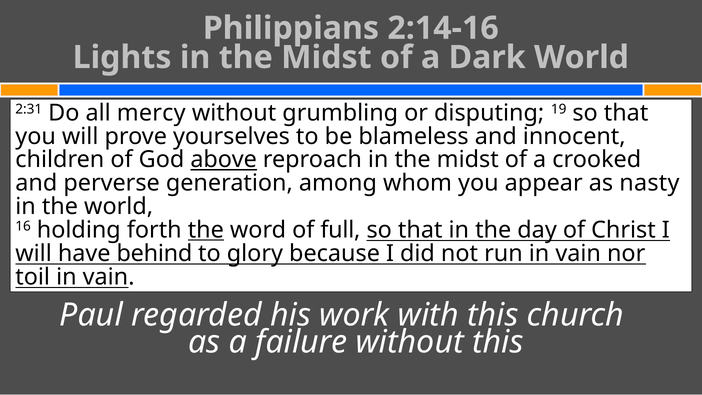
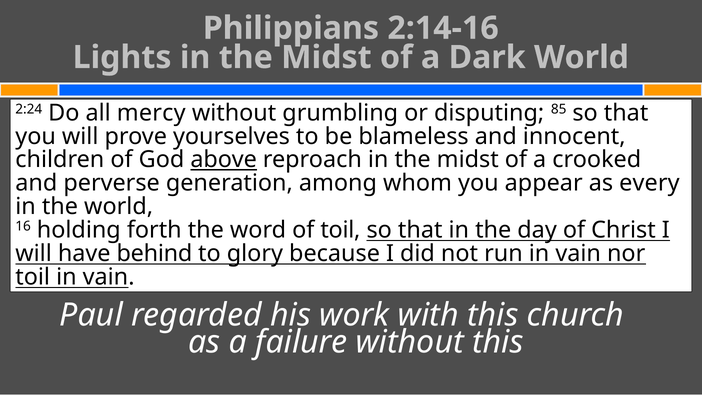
2:31: 2:31 -> 2:24
19: 19 -> 85
nasty: nasty -> every
the at (206, 230) underline: present -> none
of full: full -> toil
